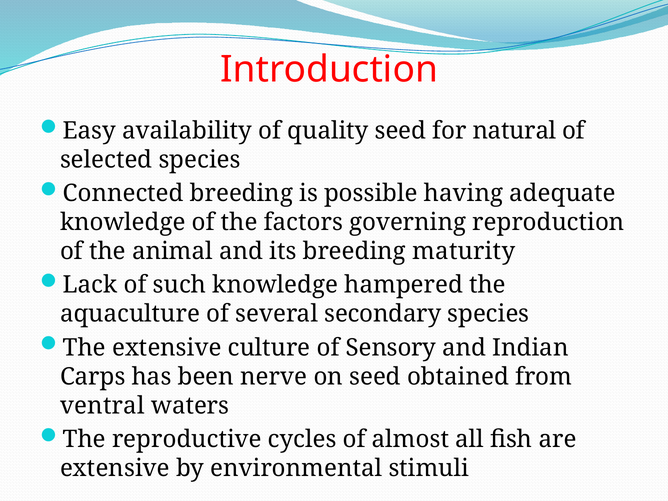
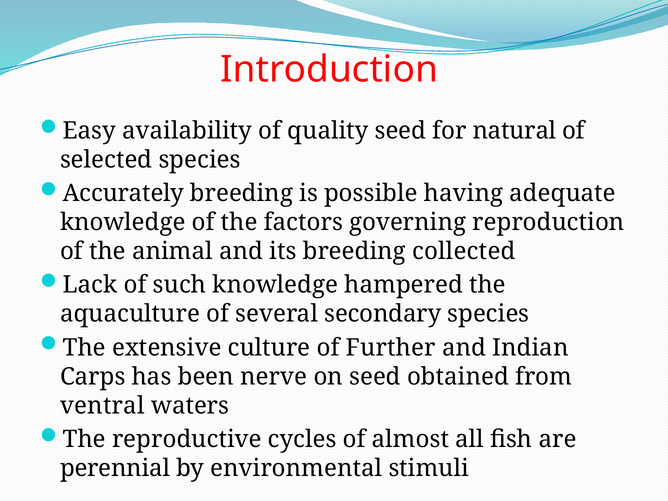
Connected: Connected -> Accurately
maturity: maturity -> collected
Sensory: Sensory -> Further
extensive at (115, 468): extensive -> perennial
